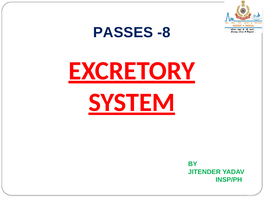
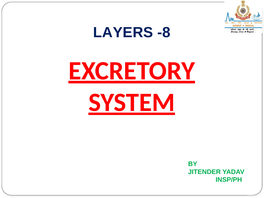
PASSES: PASSES -> LAYERS
